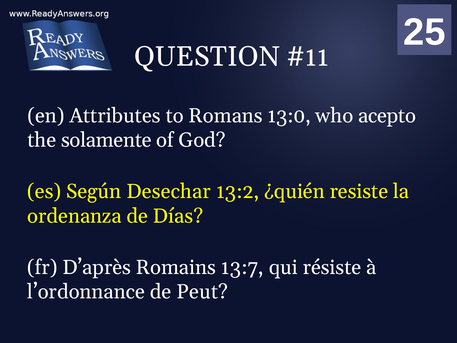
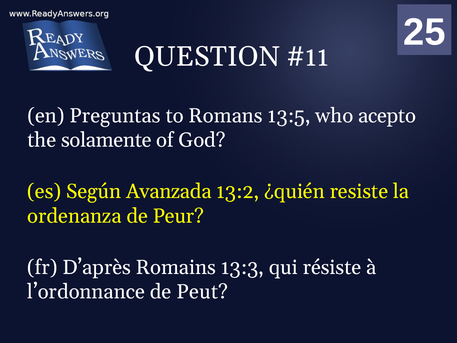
Attributes: Attributes -> Preguntas
13:0: 13:0 -> 13:5
Desechar: Desechar -> Avanzada
Días: Días -> Peur
13:7: 13:7 -> 13:3
